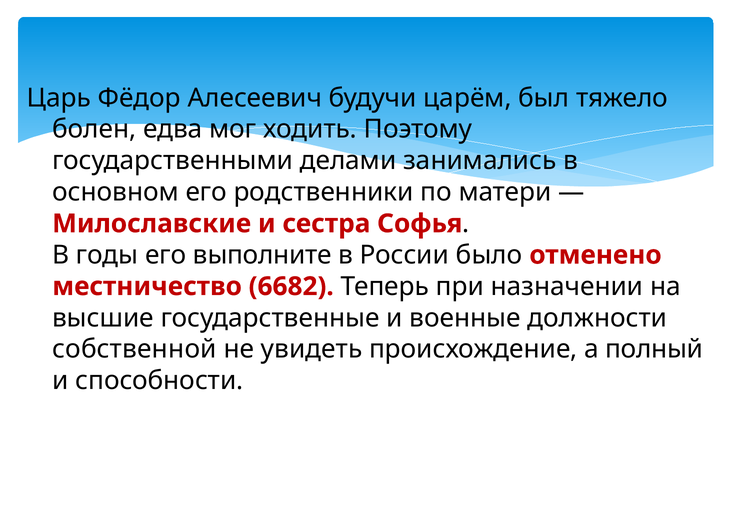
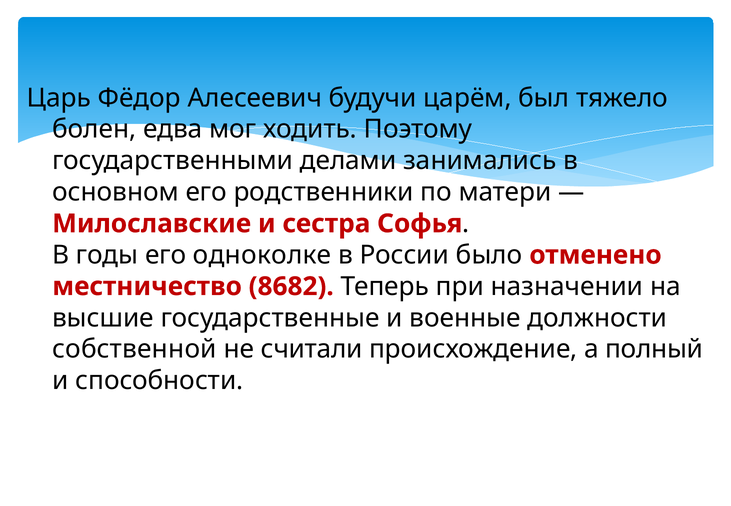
выполните: выполните -> одноколке
6682: 6682 -> 8682
увидеть: увидеть -> считали
